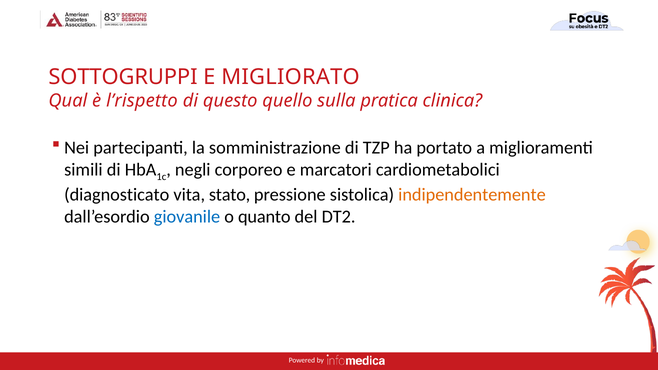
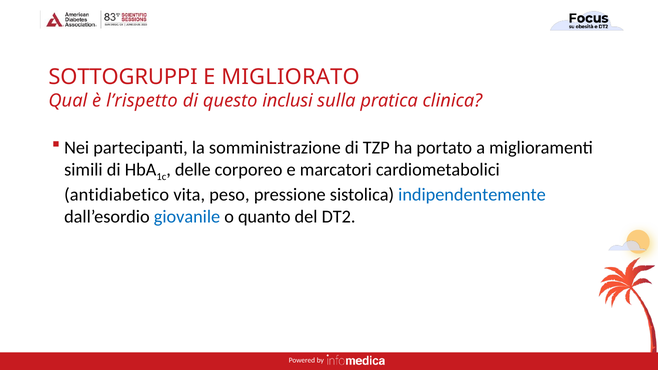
quello: quello -> inclusi
negli: negli -> delle
diagnosticato: diagnosticato -> antidiabetico
stato: stato -> peso
indipendentemente colour: orange -> blue
